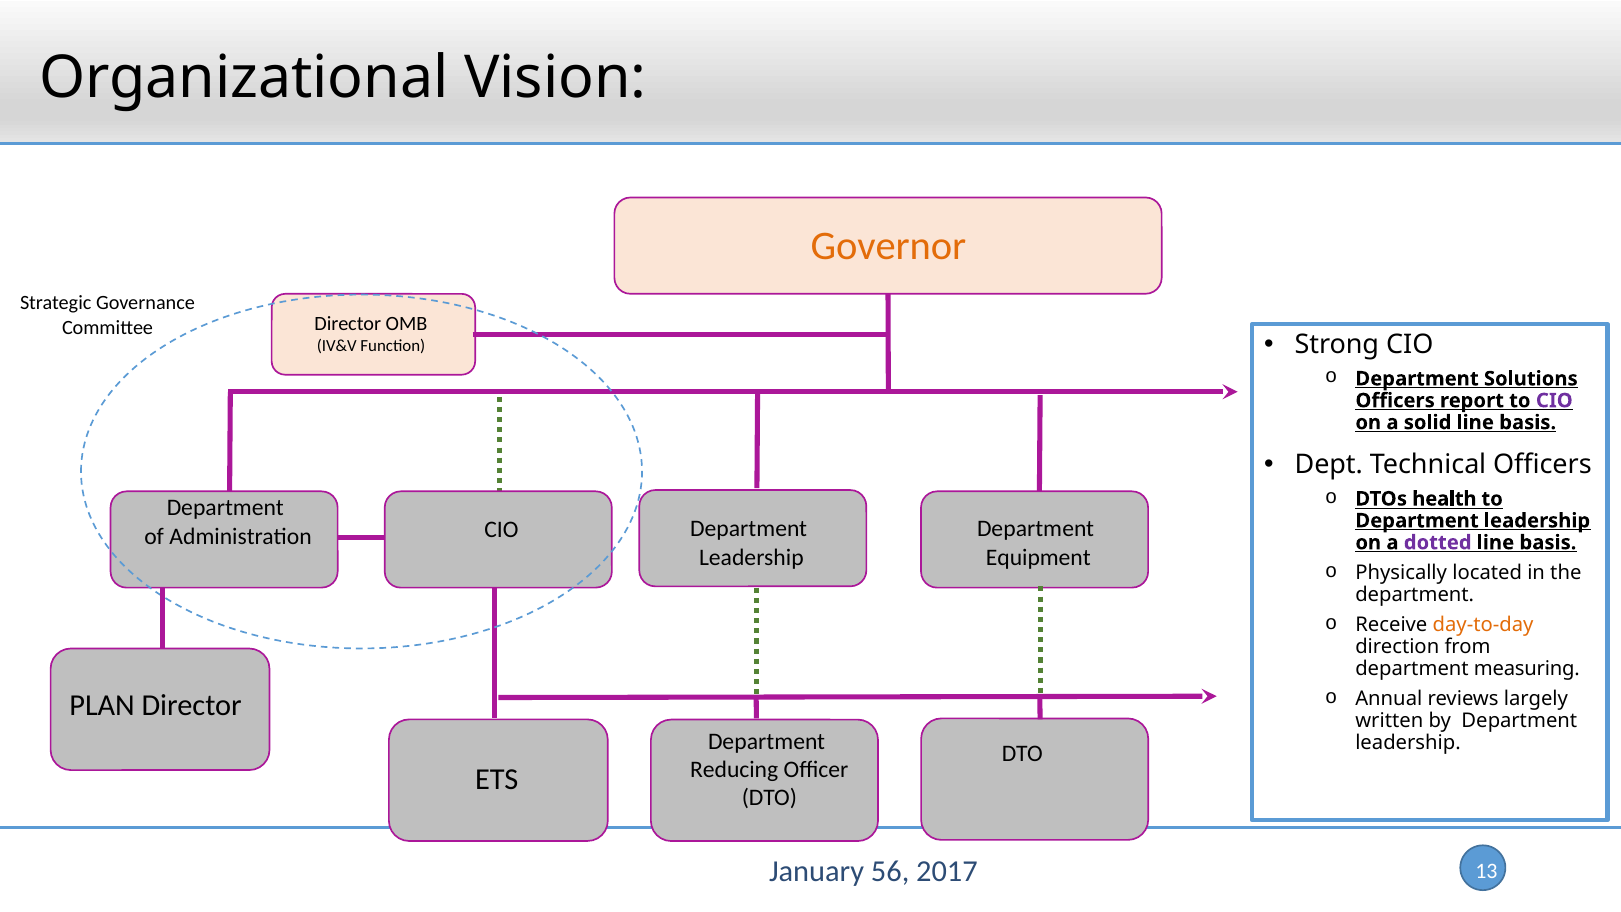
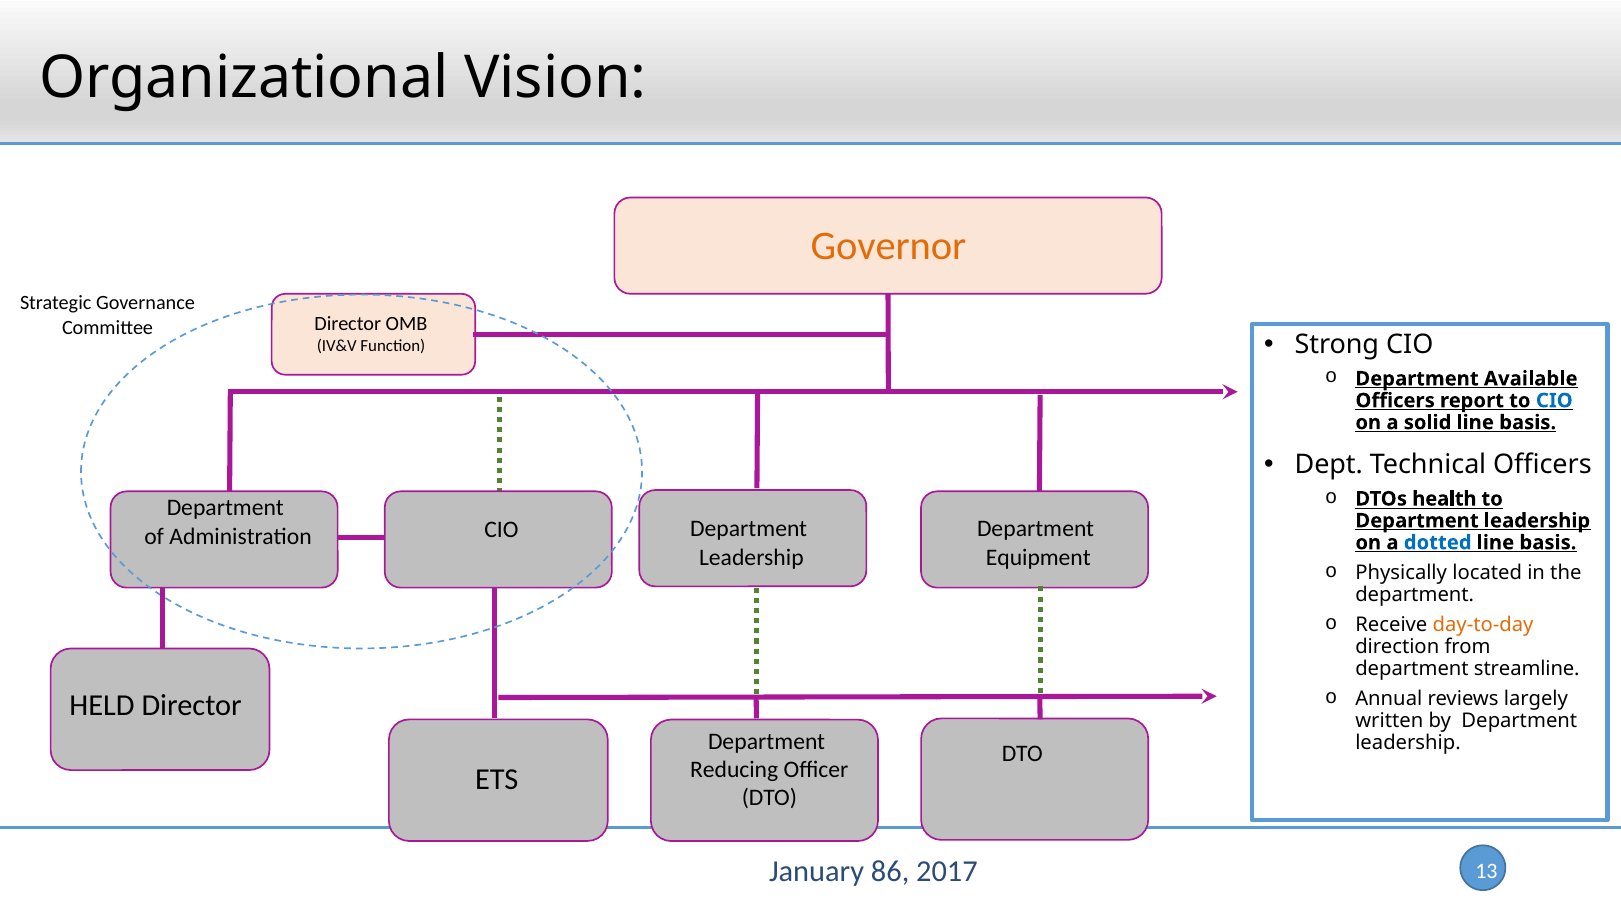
Solutions: Solutions -> Available
CIO at (1554, 401) colour: purple -> blue
dotted colour: purple -> blue
measuring: measuring -> streamline
PLAN: PLAN -> HELD
56: 56 -> 86
